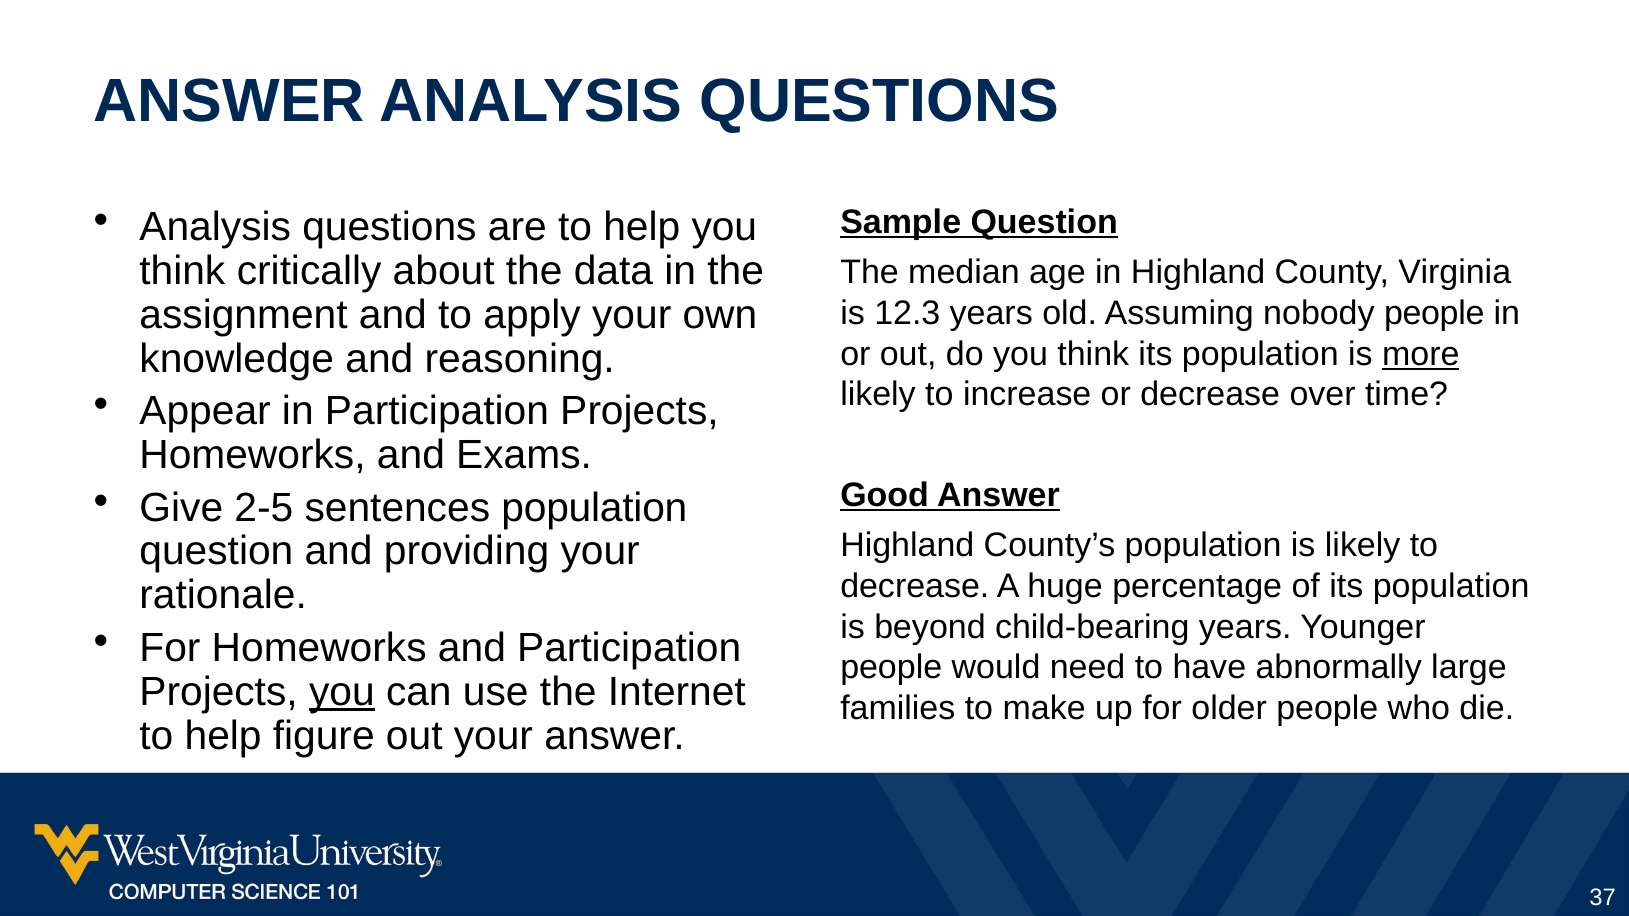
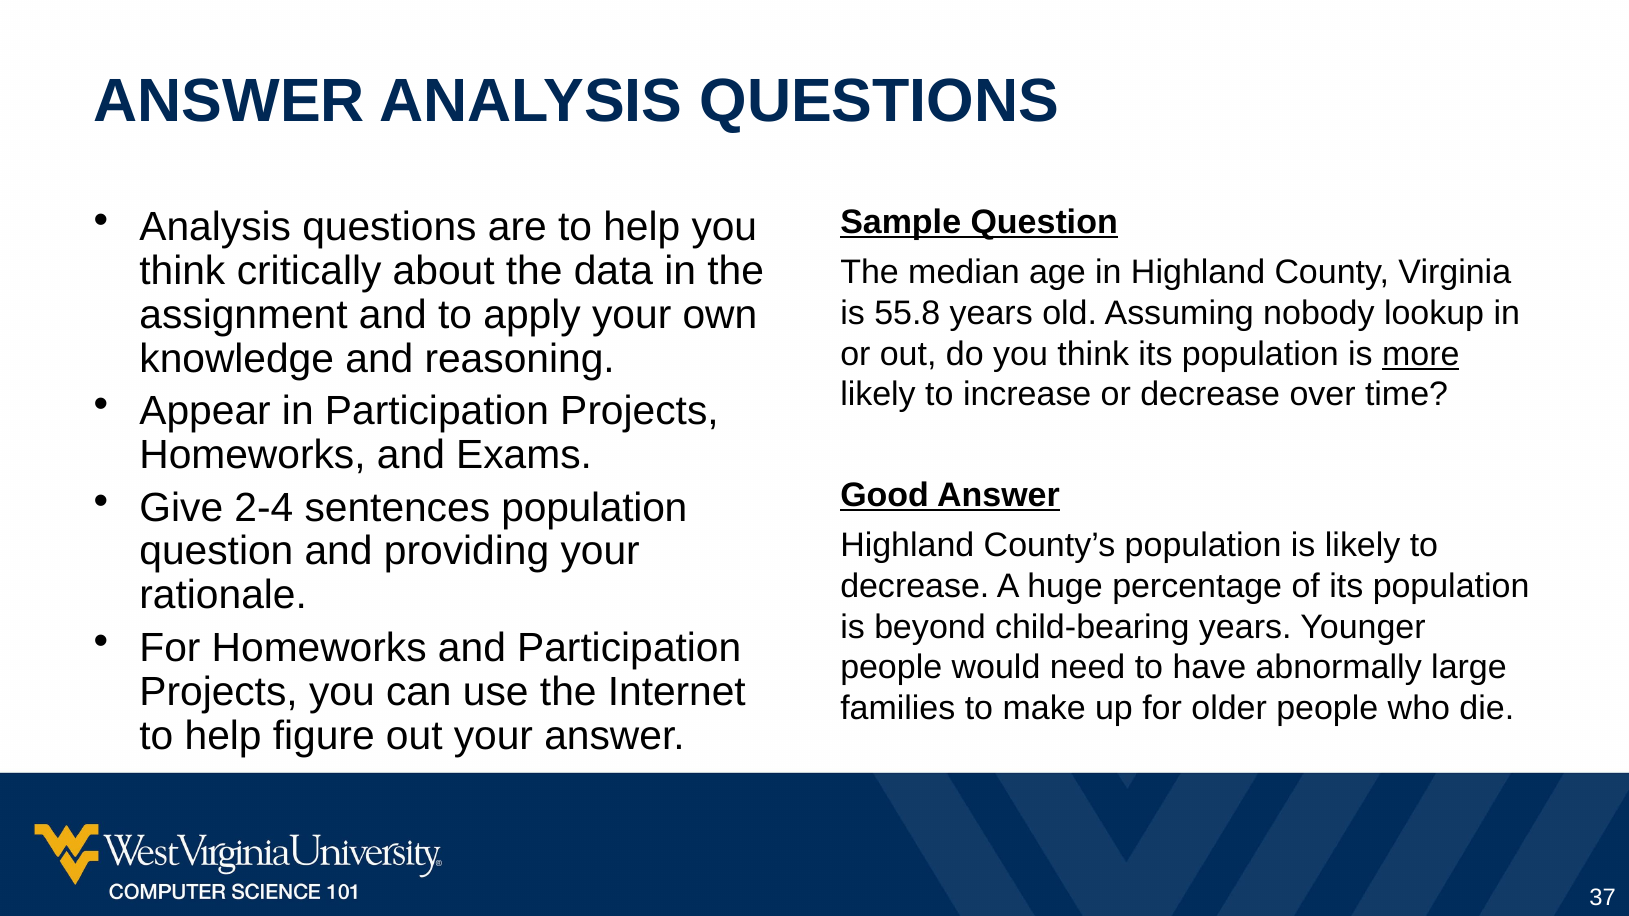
12.3: 12.3 -> 55.8
nobody people: people -> lookup
2-5: 2-5 -> 2-4
you at (342, 692) underline: present -> none
